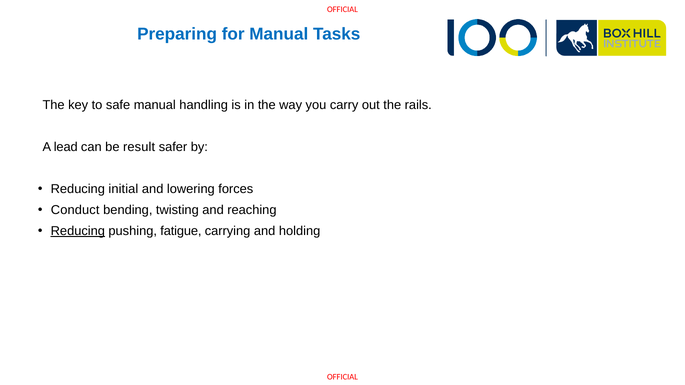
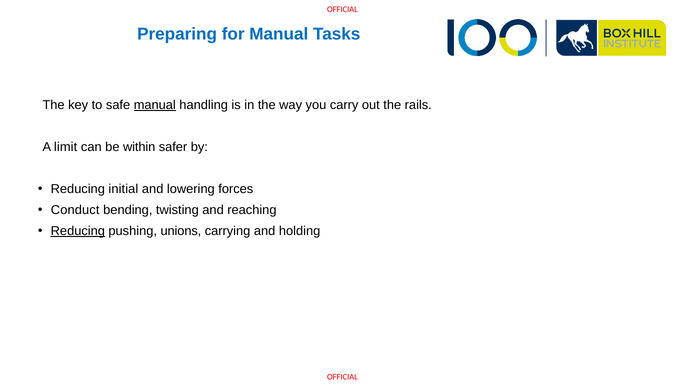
manual at (155, 105) underline: none -> present
lead: lead -> limit
result: result -> within
fatigue: fatigue -> unions
